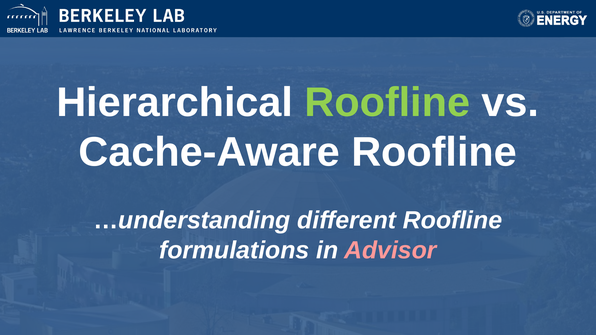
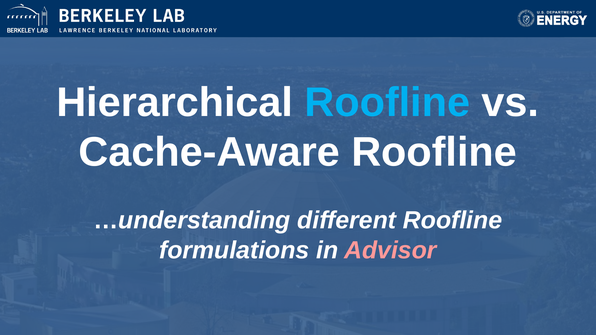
Roofline at (387, 103) colour: light green -> light blue
